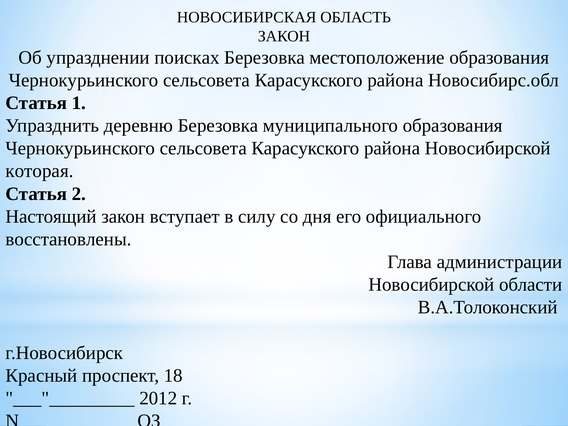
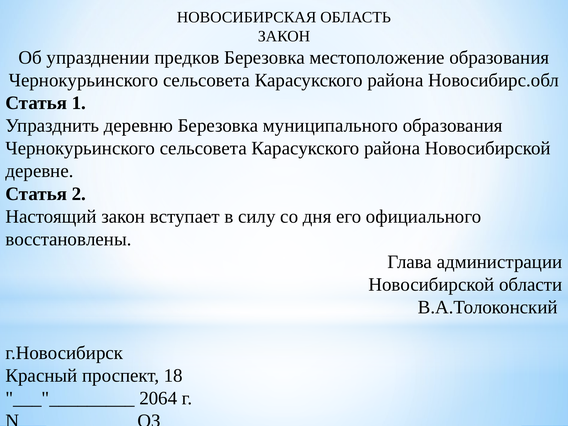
поисках: поисках -> предков
которая: которая -> деревне
2012: 2012 -> 2064
